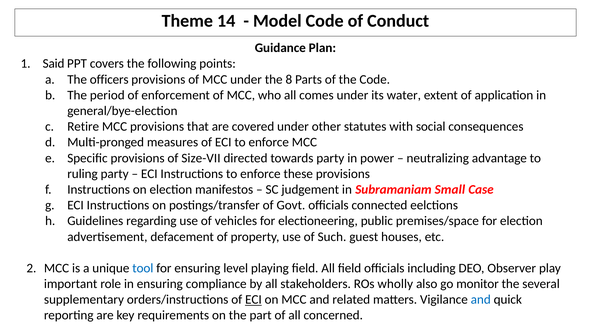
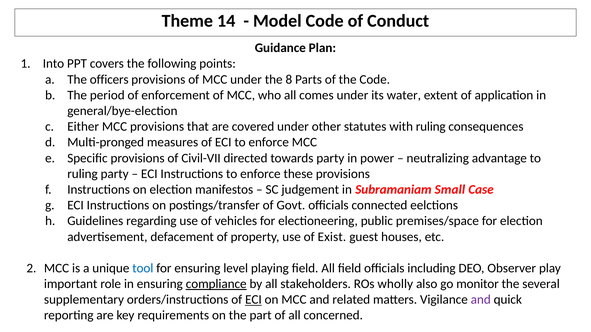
Said: Said -> Into
Retire: Retire -> Either
with social: social -> ruling
Size-VII: Size-VII -> Civil-VII
Such: Such -> Exist
compliance underline: none -> present
and at (481, 300) colour: blue -> purple
